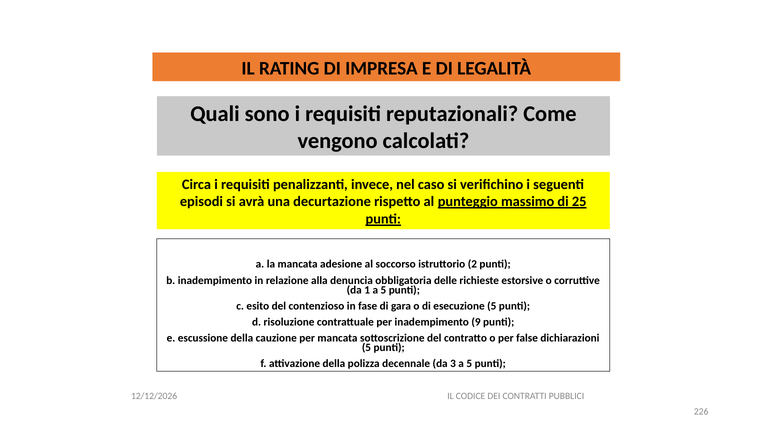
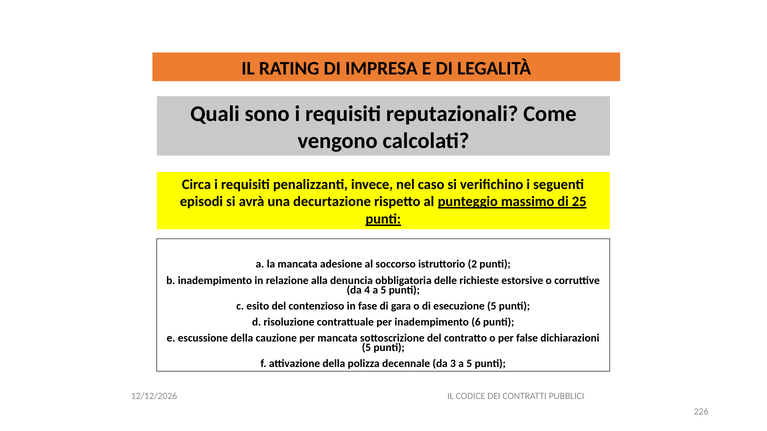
1: 1 -> 4
9: 9 -> 6
